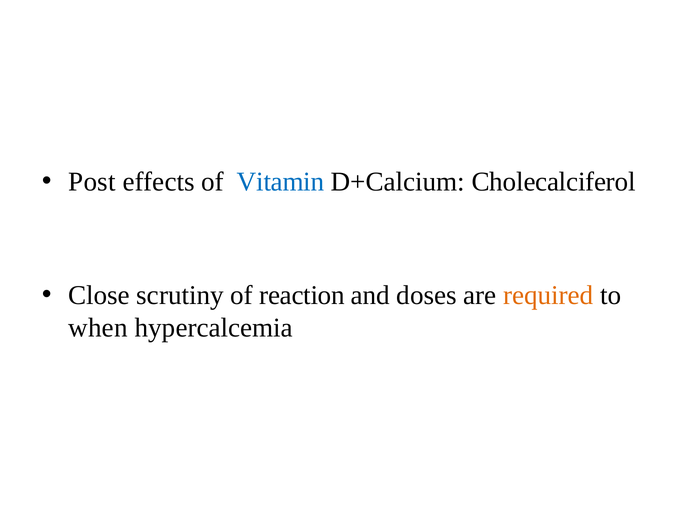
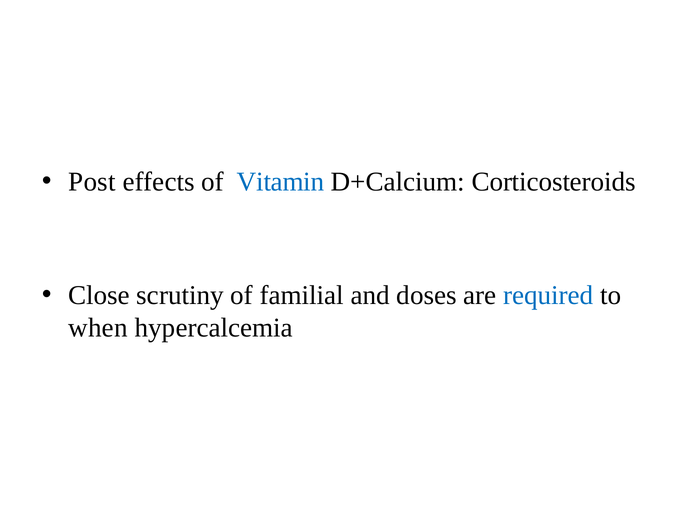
Cholecalciferol: Cholecalciferol -> Corticosteroids
reaction: reaction -> familial
required colour: orange -> blue
